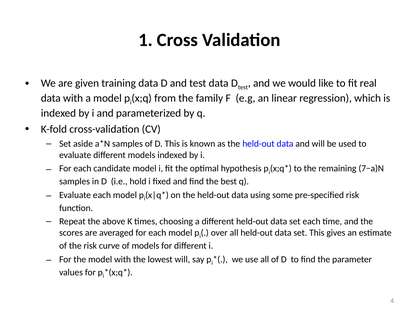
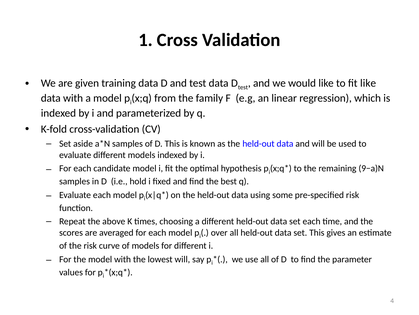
fit real: real -> like
7−a)N: 7−a)N -> 9−a)N
